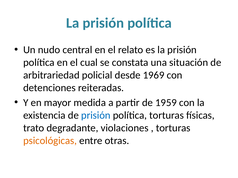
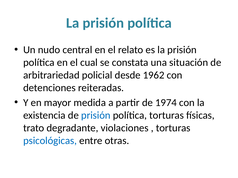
1969: 1969 -> 1962
1959: 1959 -> 1974
psicológicas colour: orange -> blue
